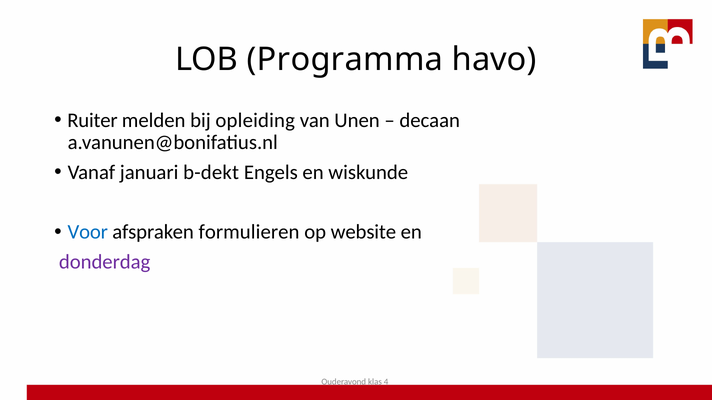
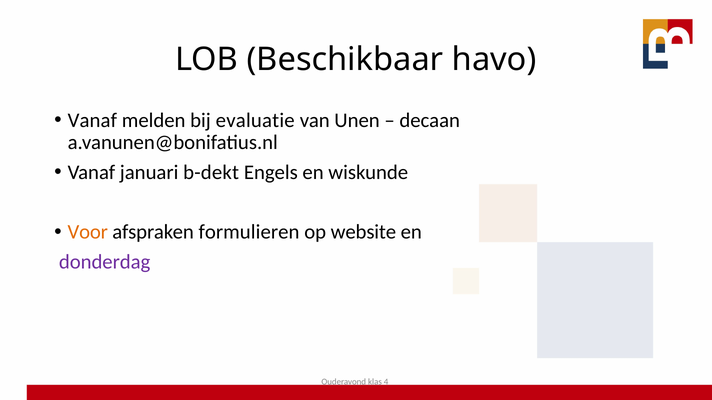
Programma: Programma -> Beschikbaar
Ruiter at (92, 120): Ruiter -> Vanaf
opleiding: opleiding -> evaluatie
Voor colour: blue -> orange
